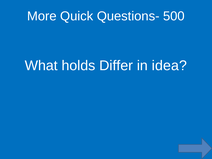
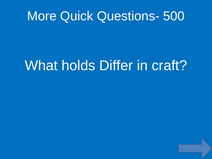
idea: idea -> craft
